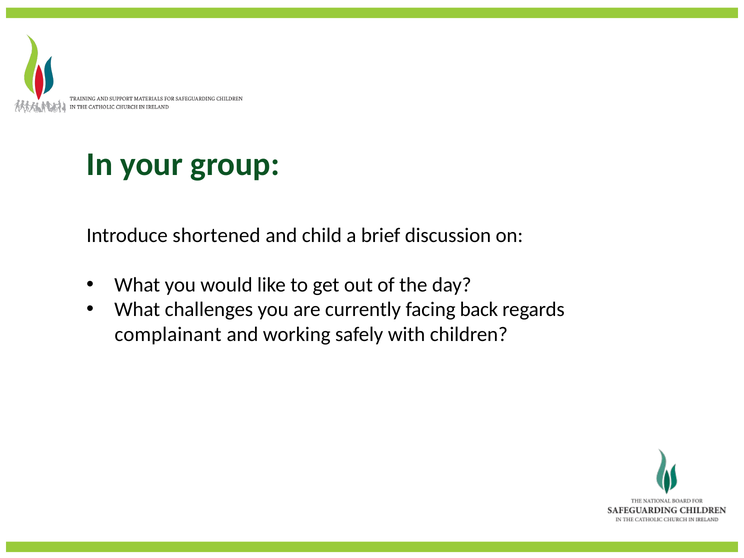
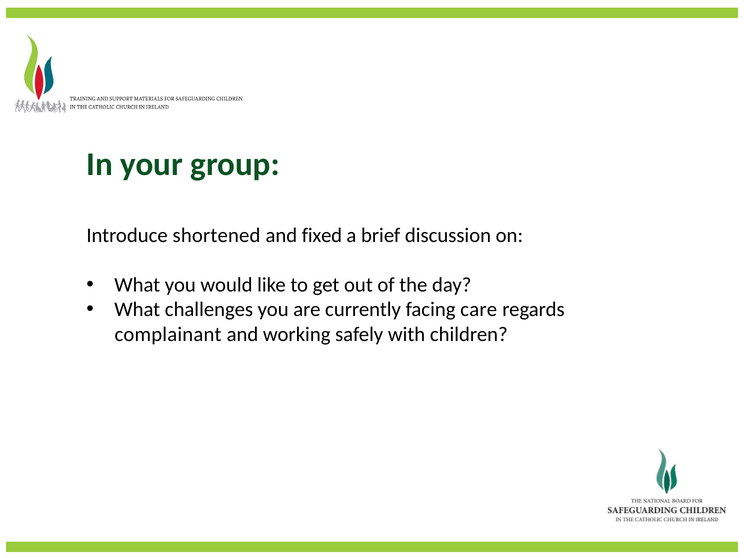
child: child -> fixed
back: back -> care
